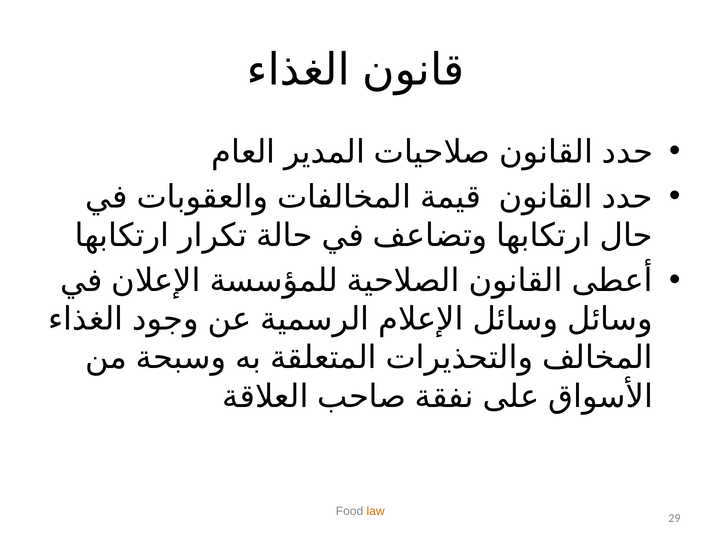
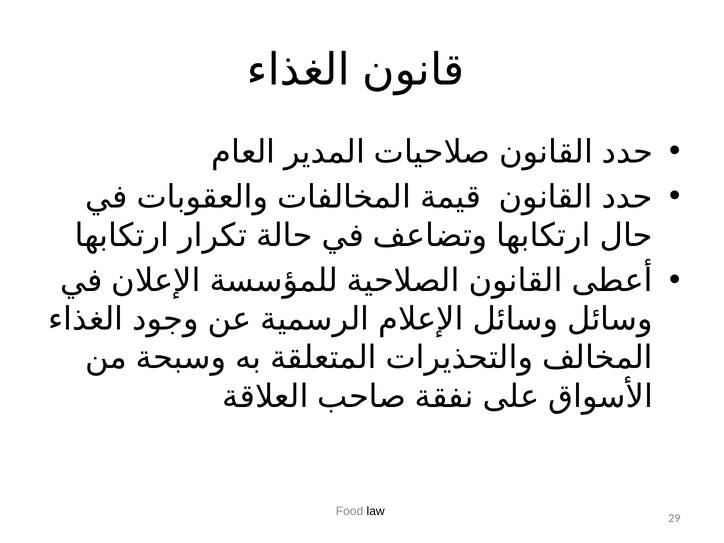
law colour: orange -> black
